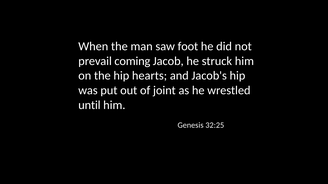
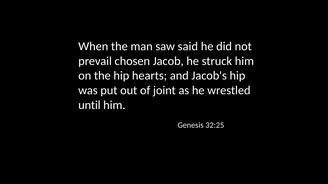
foot: foot -> said
coming: coming -> chosen
